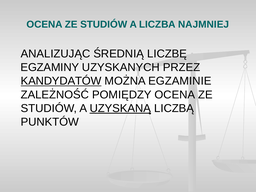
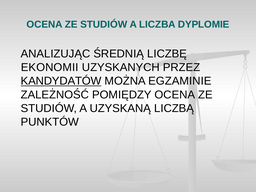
NAJMNIEJ: NAJMNIEJ -> DYPLOMIE
EGZAMINY: EGZAMINY -> EKONOMII
UZYSKANĄ underline: present -> none
